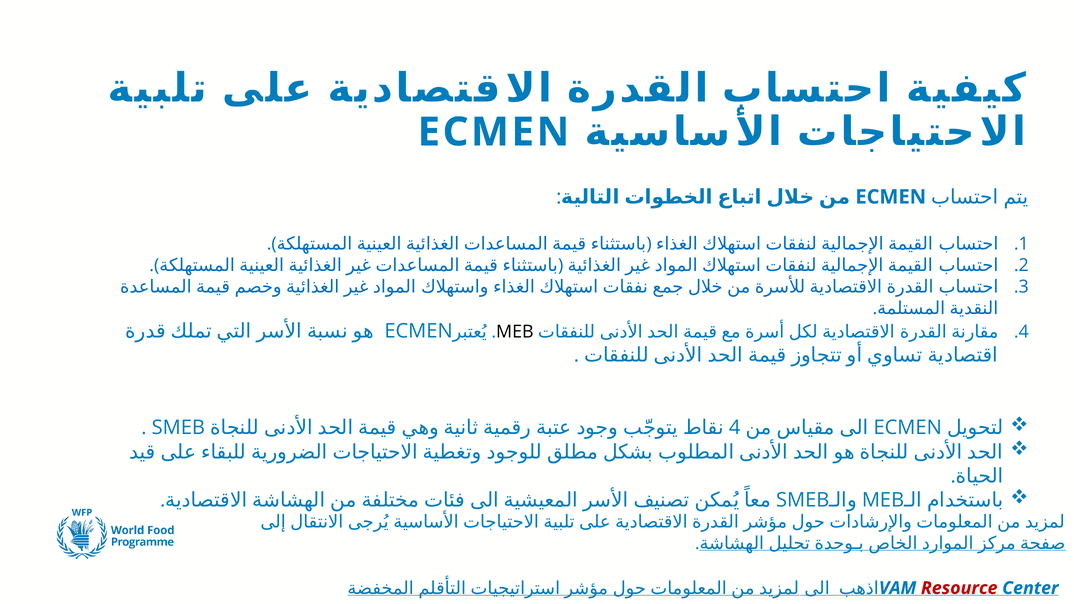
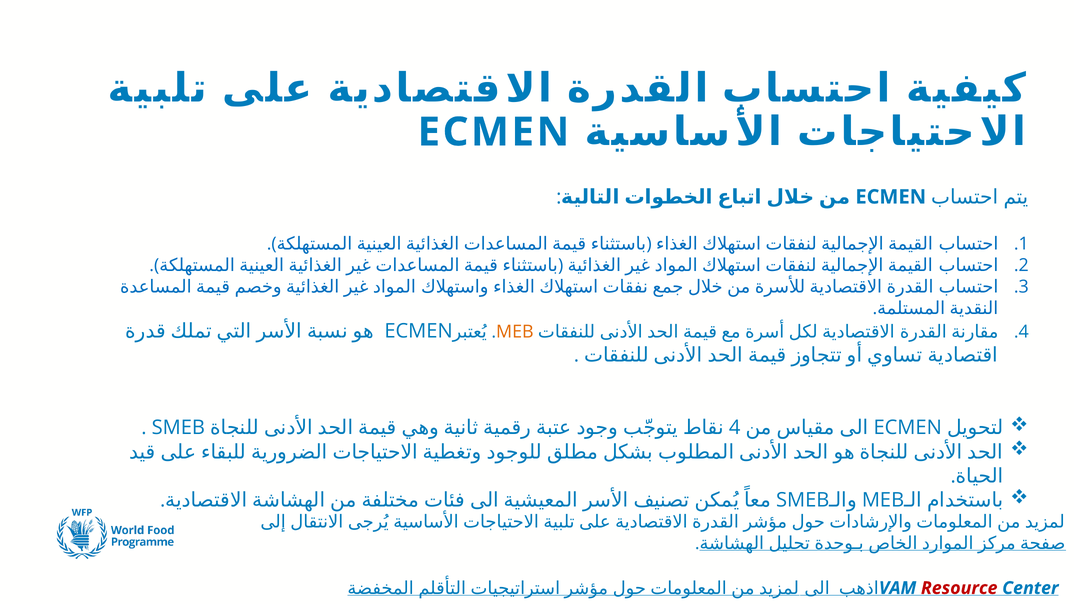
MEB at (515, 332) colour: black -> orange
